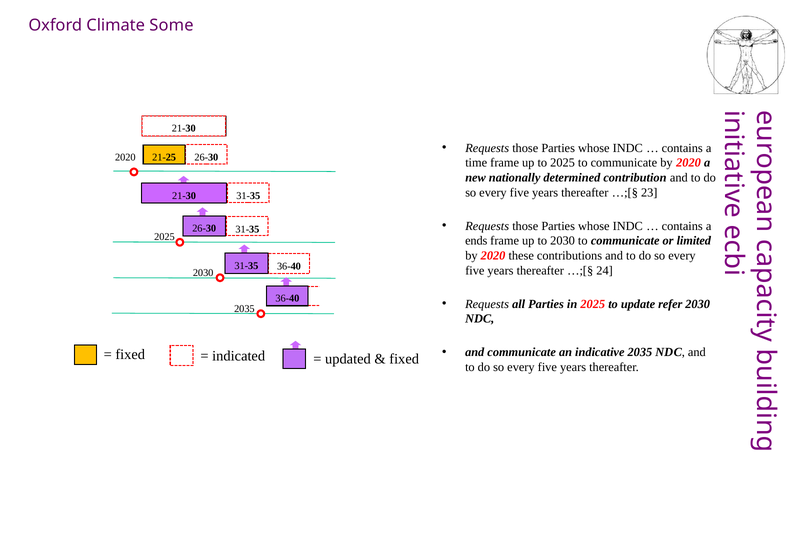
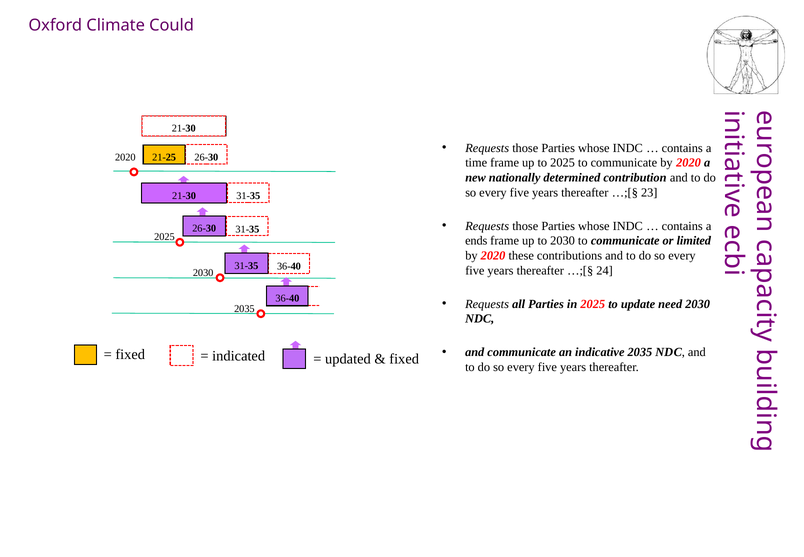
Some: Some -> Could
refer: refer -> need
